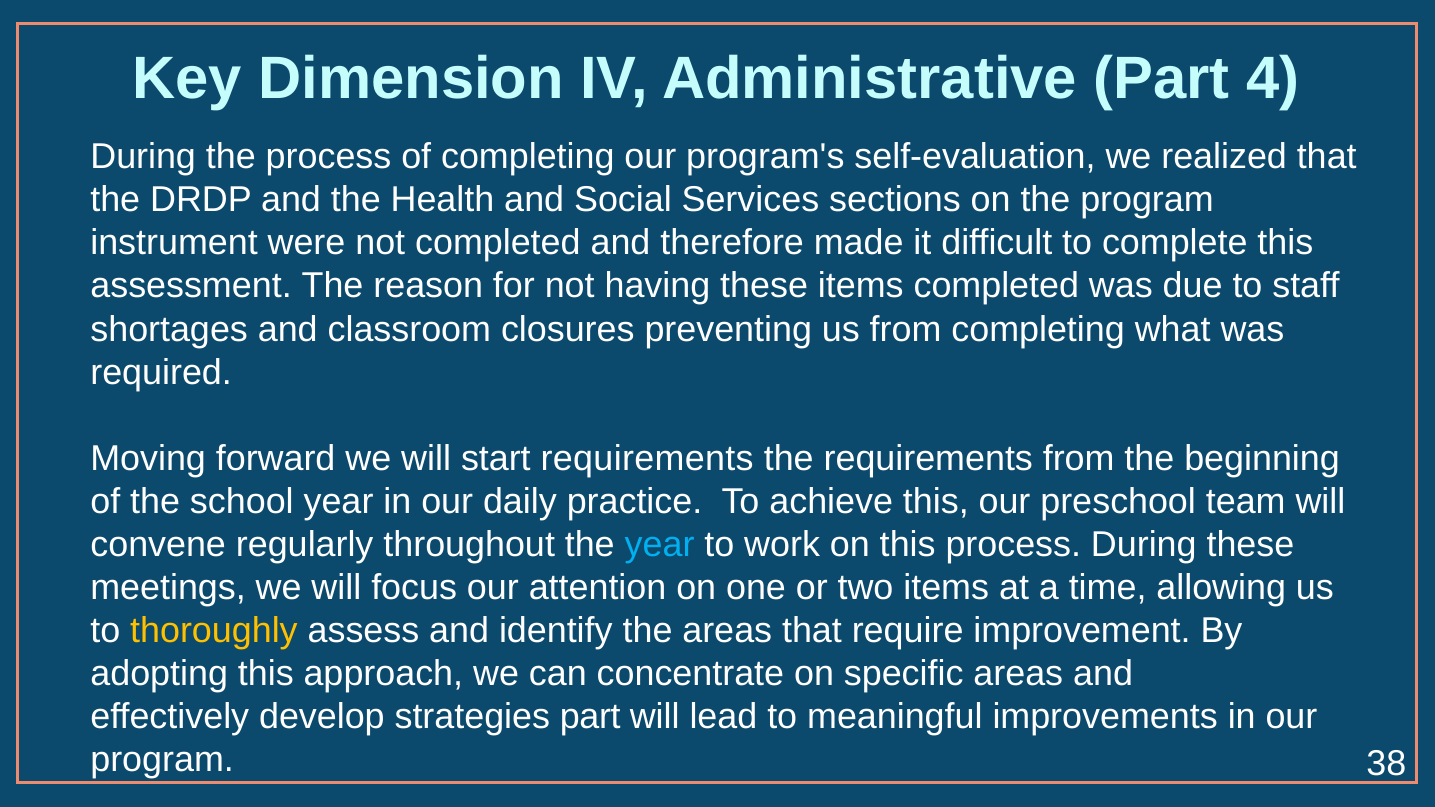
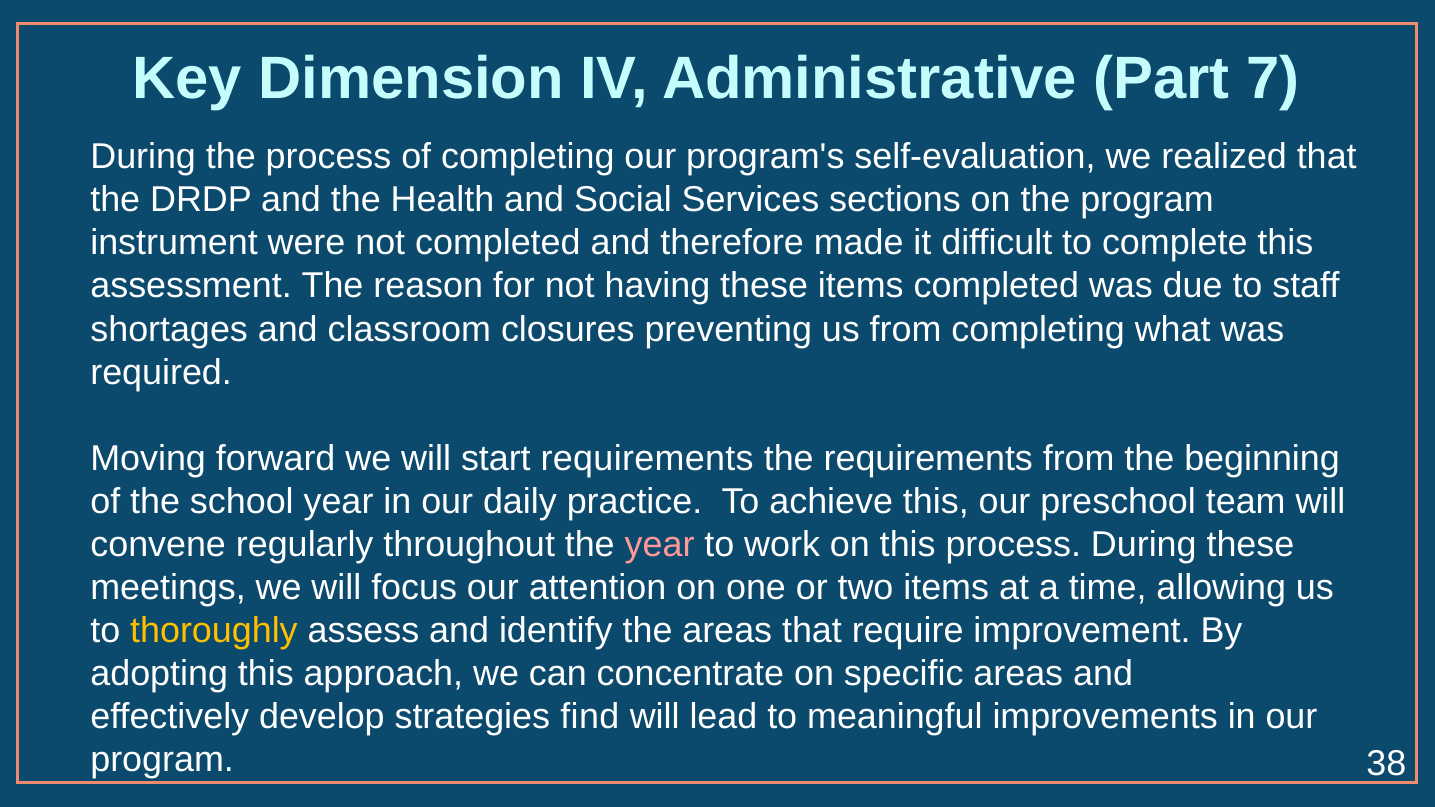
4: 4 -> 7
year at (660, 544) colour: light blue -> pink
strategies part: part -> find
